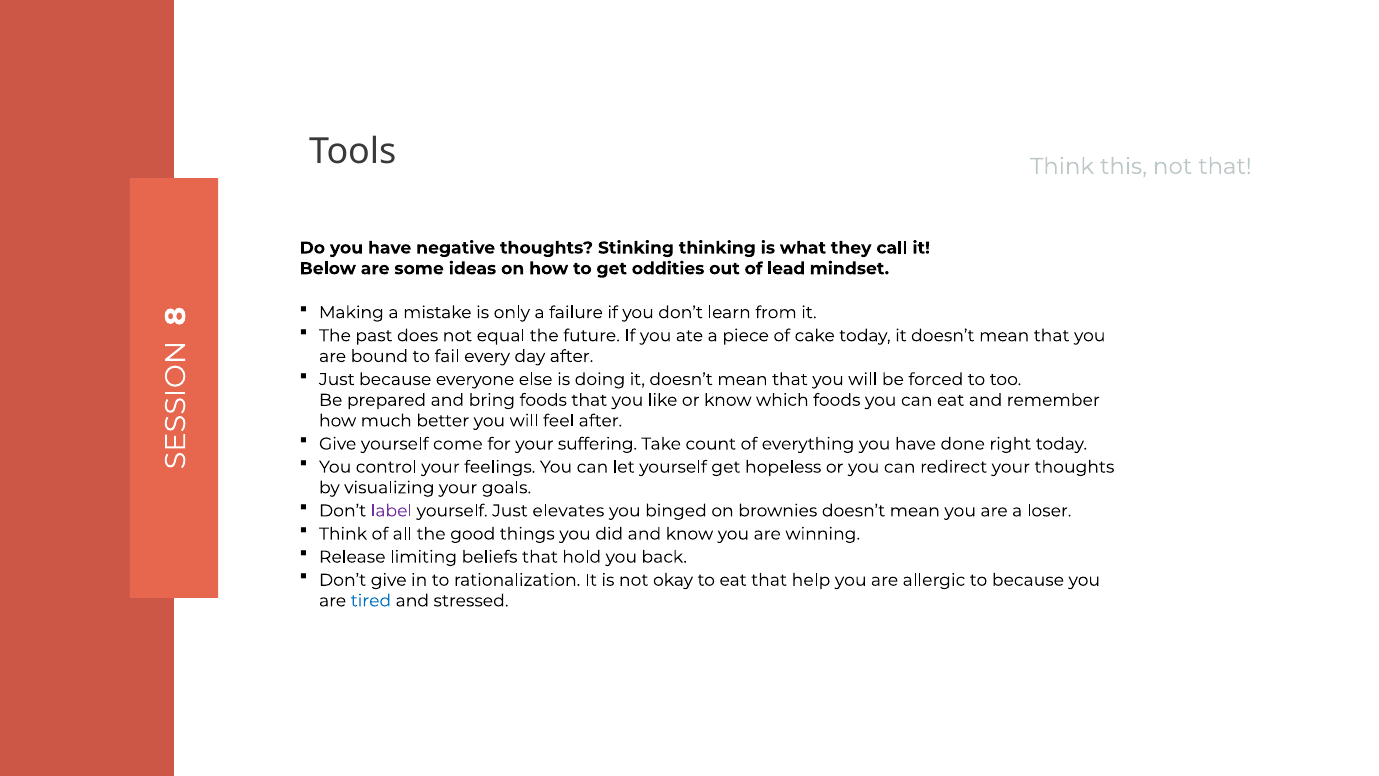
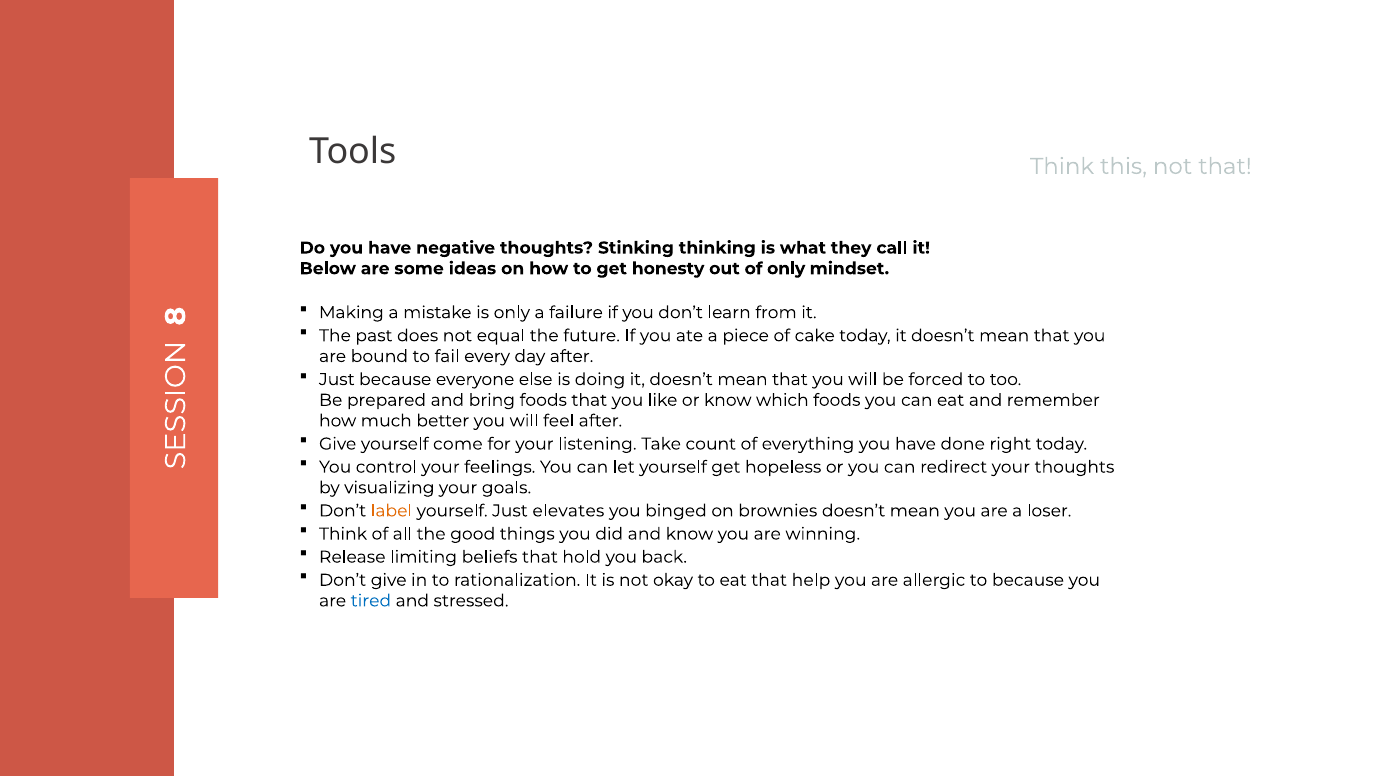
oddities: oddities -> honesty
of lead: lead -> only
suffering: suffering -> listening
label colour: purple -> orange
